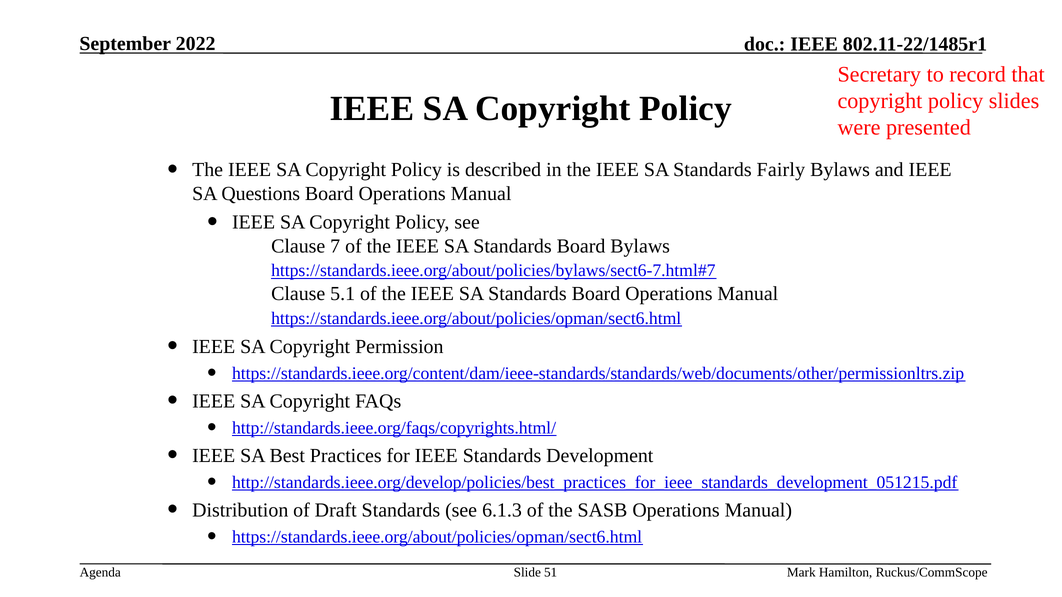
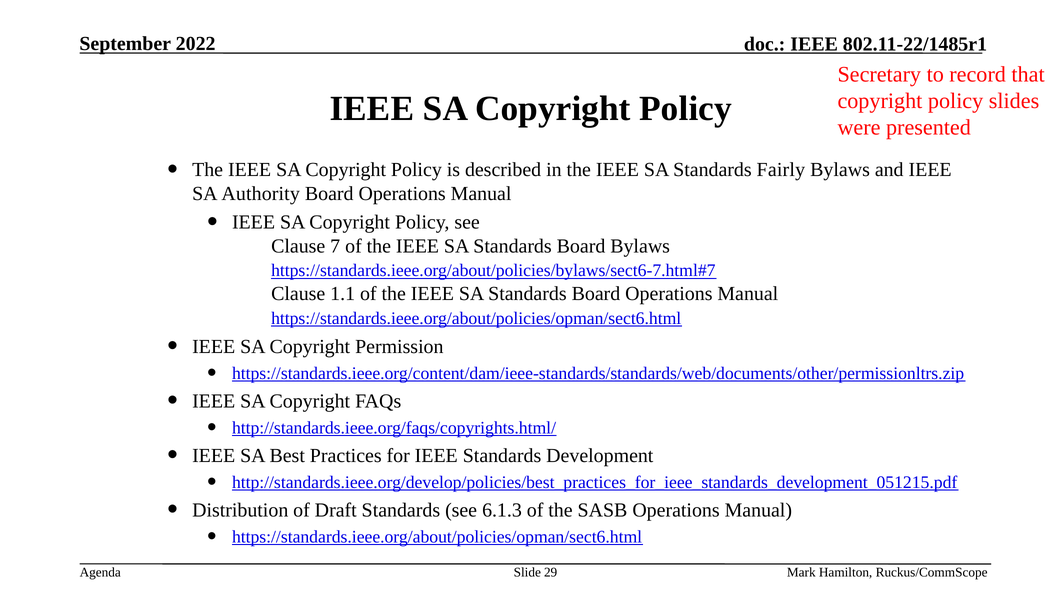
Questions: Questions -> Authority
5.1: 5.1 -> 1.1
51: 51 -> 29
